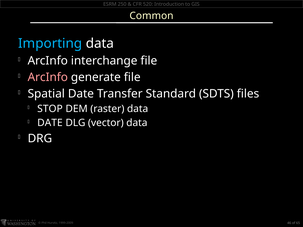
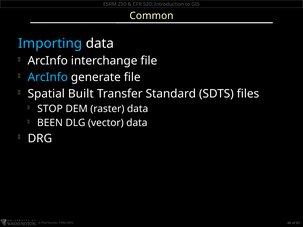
ArcInfo at (48, 77) colour: pink -> light blue
Spatial Date: Date -> Built
DATE at (50, 123): DATE -> BEEN
